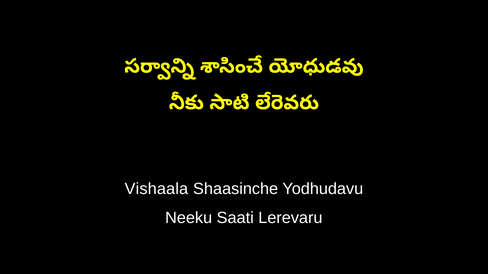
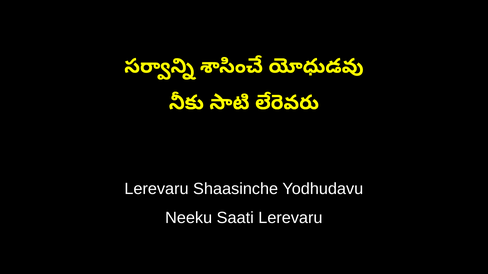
Vishaala at (156, 189): Vishaala -> Lerevaru
